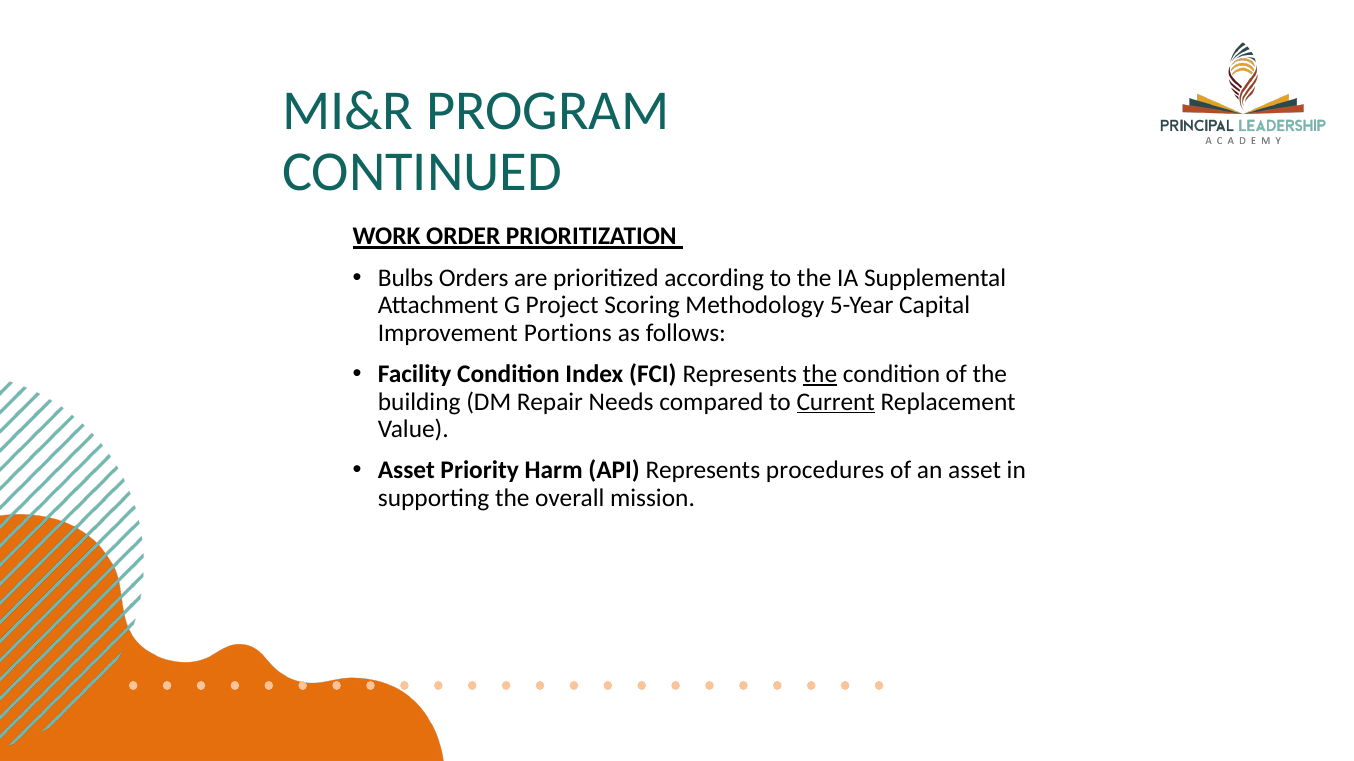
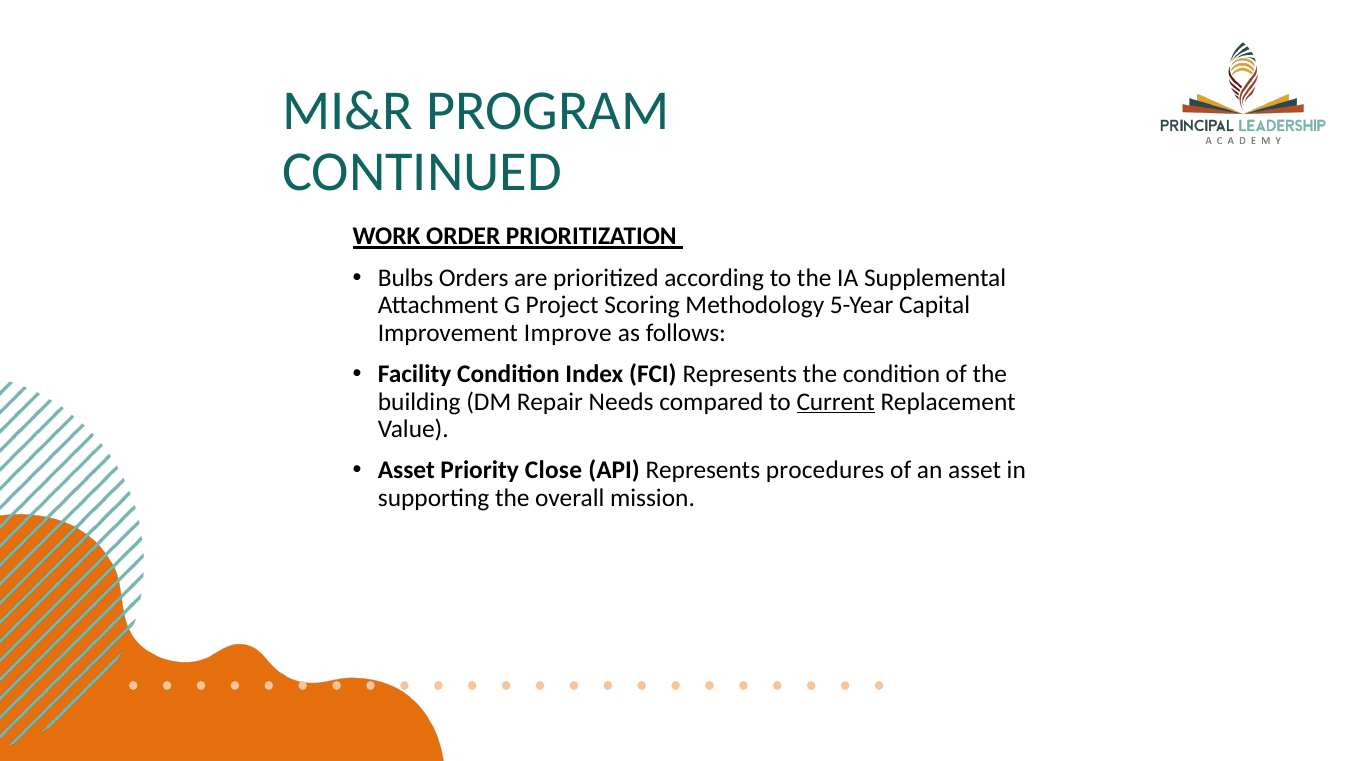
Portions: Portions -> Improve
the at (820, 375) underline: present -> none
Harm: Harm -> Close
